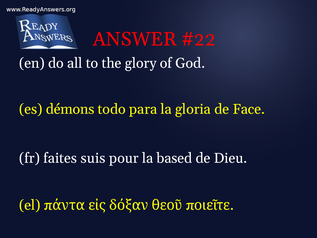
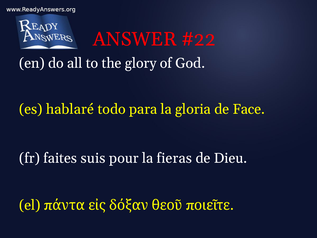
démons: démons -> hablaré
based: based -> fieras
